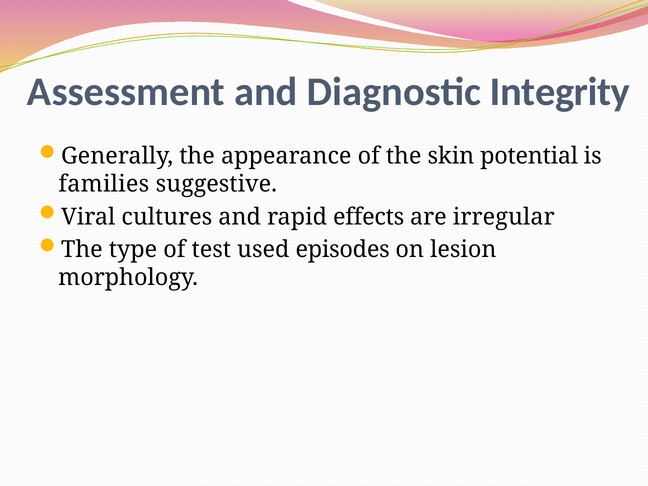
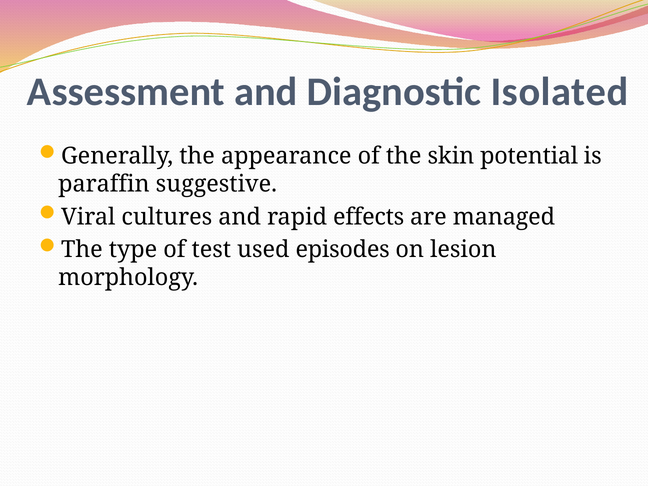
Integrity: Integrity -> Isolated
families: families -> paraffin
irregular: irregular -> managed
